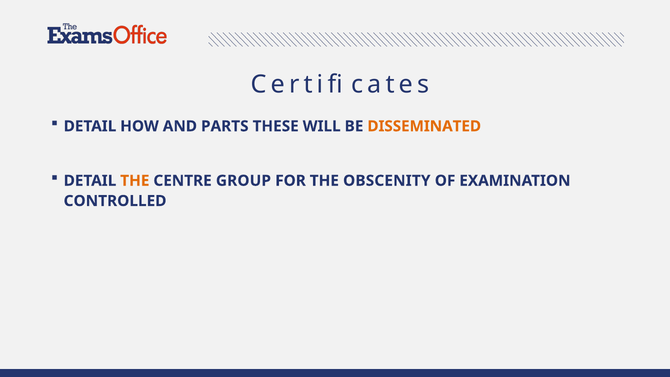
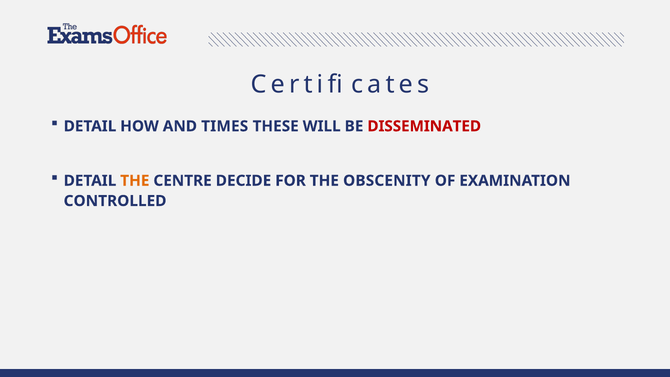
PARTS: PARTS -> TIMES
DISSEMINATED colour: orange -> red
GROUP: GROUP -> DECIDE
